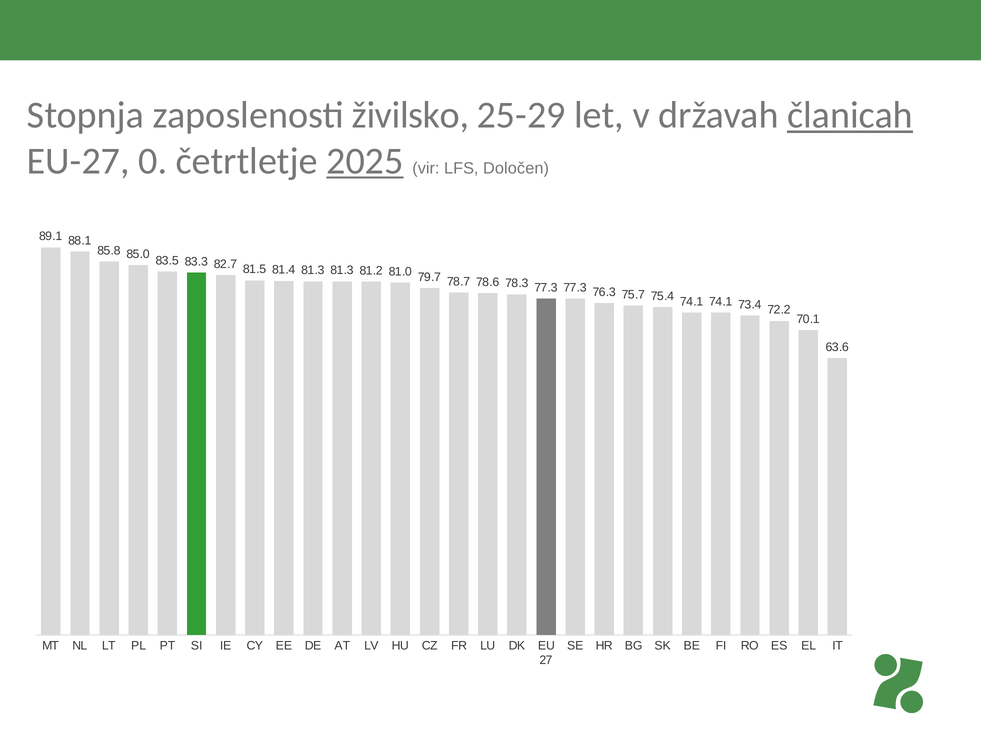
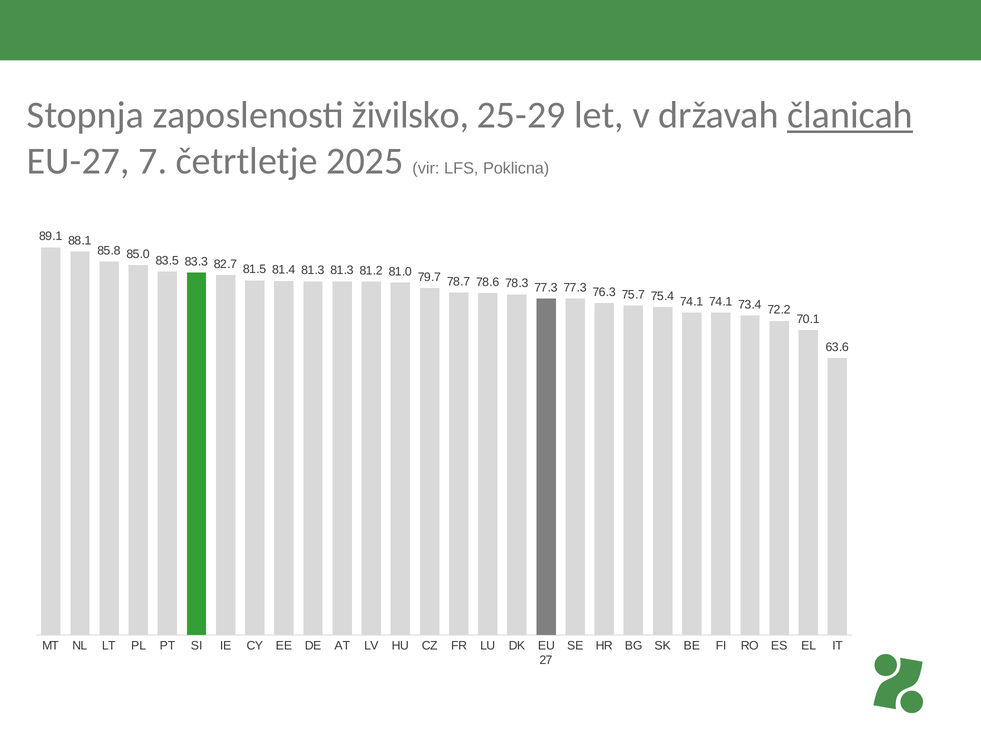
0: 0 -> 7
2025 underline: present -> none
Določen: Določen -> Poklicna
